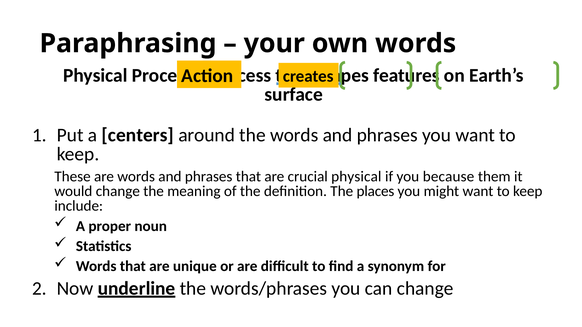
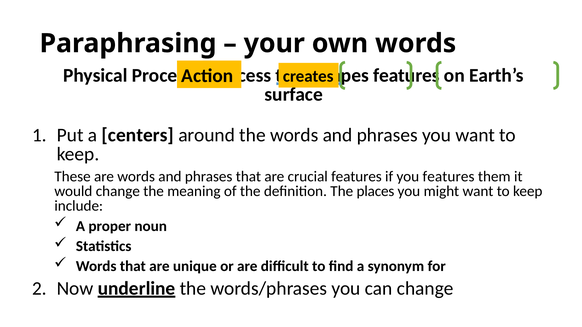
crucial physical: physical -> features
you because: because -> features
